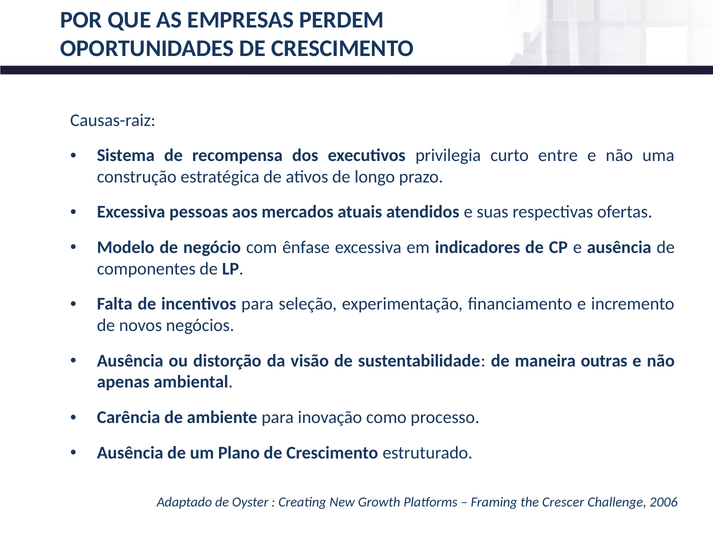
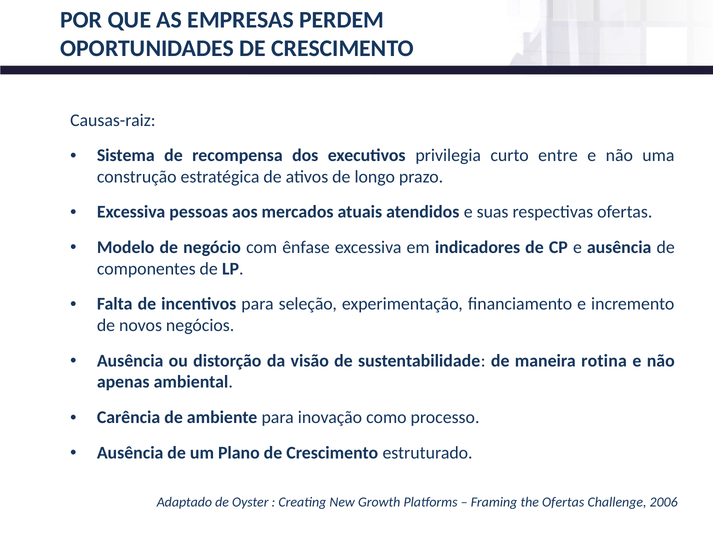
outras: outras -> rotina
the Crescer: Crescer -> Ofertas
